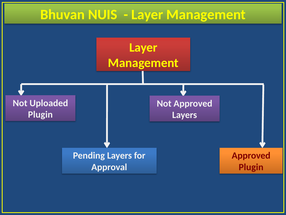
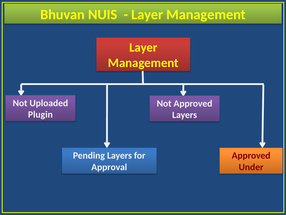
Plugin at (251, 167): Plugin -> Under
